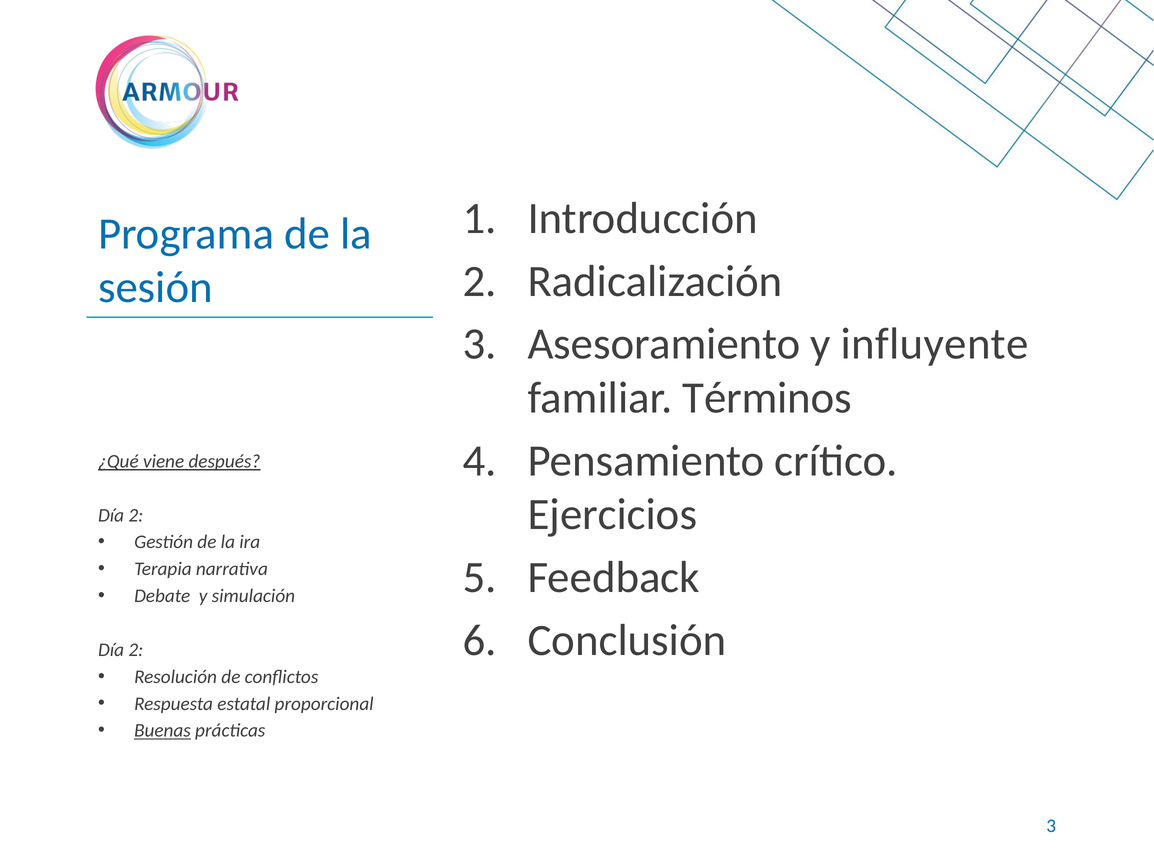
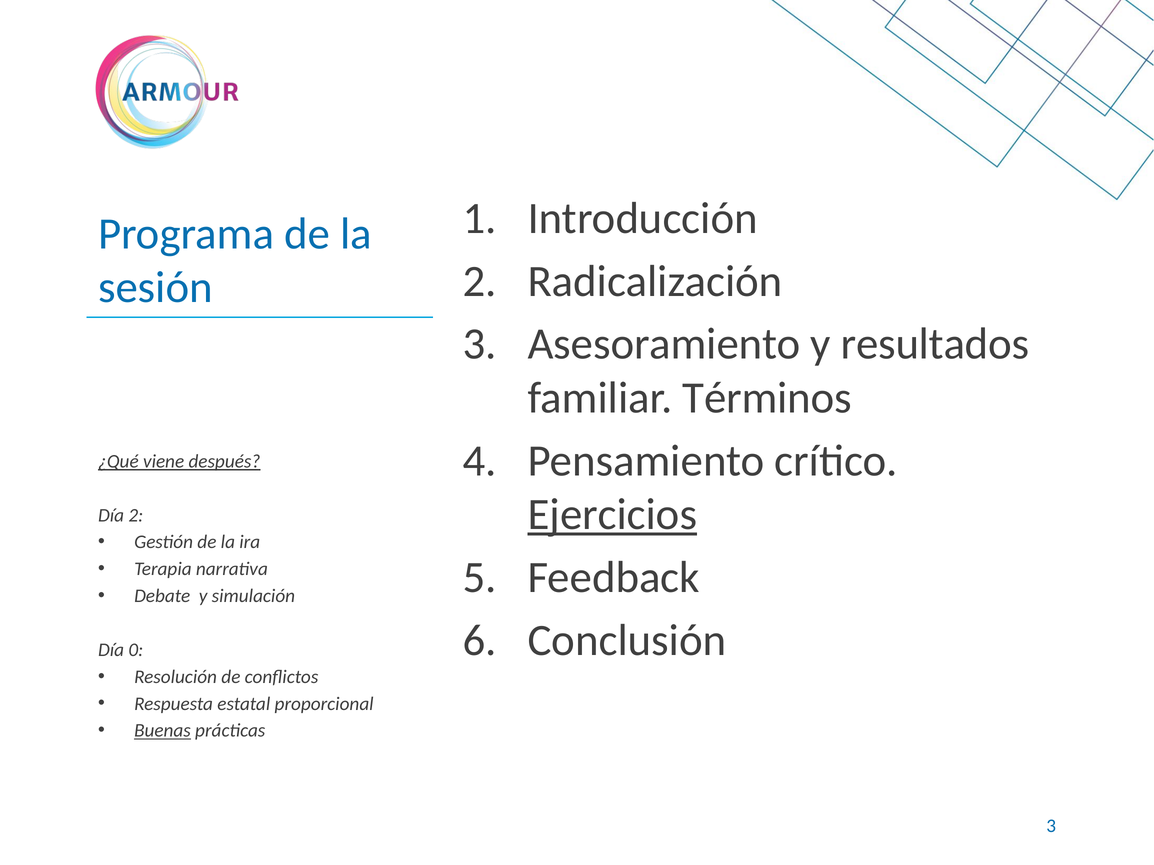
influyente: influyente -> resultados
Ejercicios underline: none -> present
2 at (136, 650): 2 -> 0
